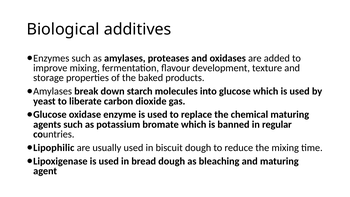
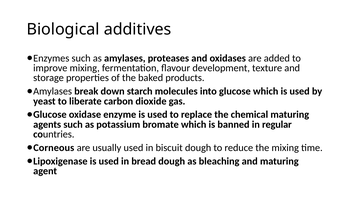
Lipophilic: Lipophilic -> Corneous
